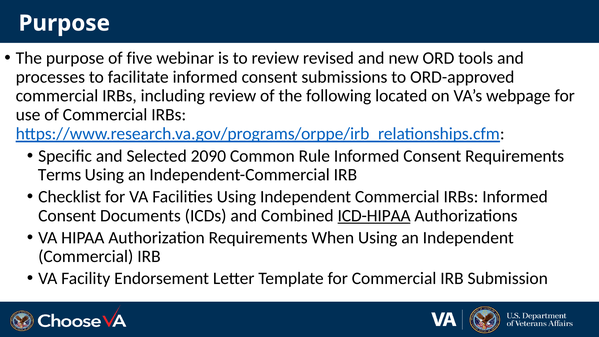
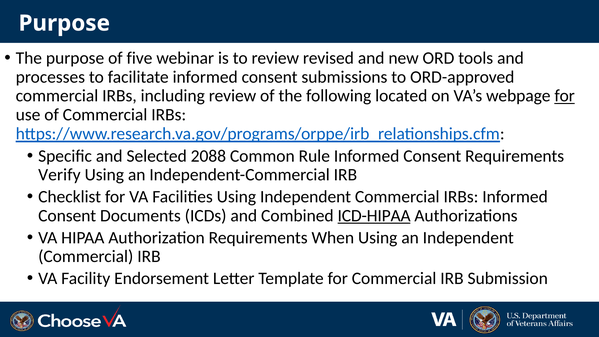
for at (565, 96) underline: none -> present
2090: 2090 -> 2088
Terms: Terms -> Verify
